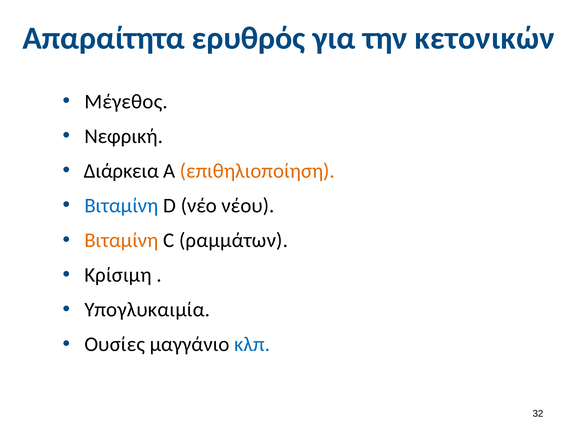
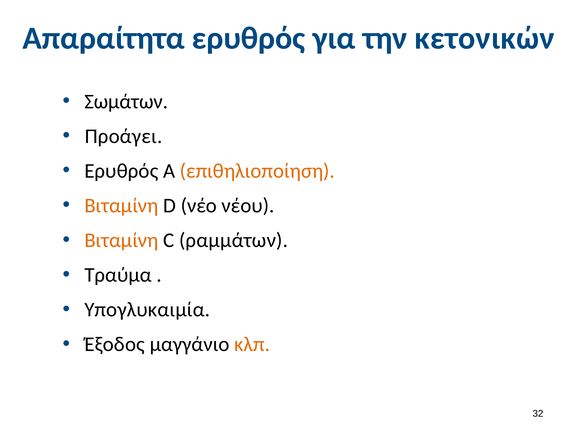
Μέγεθος: Μέγεθος -> Σωμάτων
Νεφρική: Νεφρική -> Προάγει
Διάρκεια at (121, 171): Διάρκεια -> Ερυθρός
Βιταμίνη at (121, 206) colour: blue -> orange
Κρίσιμη: Κρίσιμη -> Τραύμα
Ουσίες: Ουσίες -> Έξοδος
κλπ colour: blue -> orange
